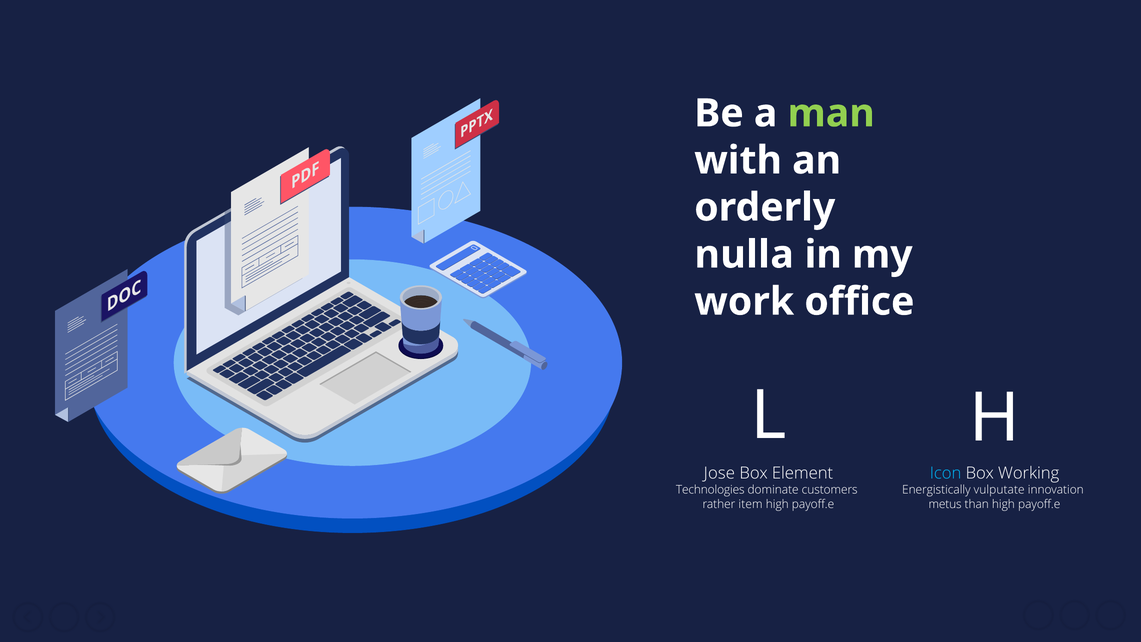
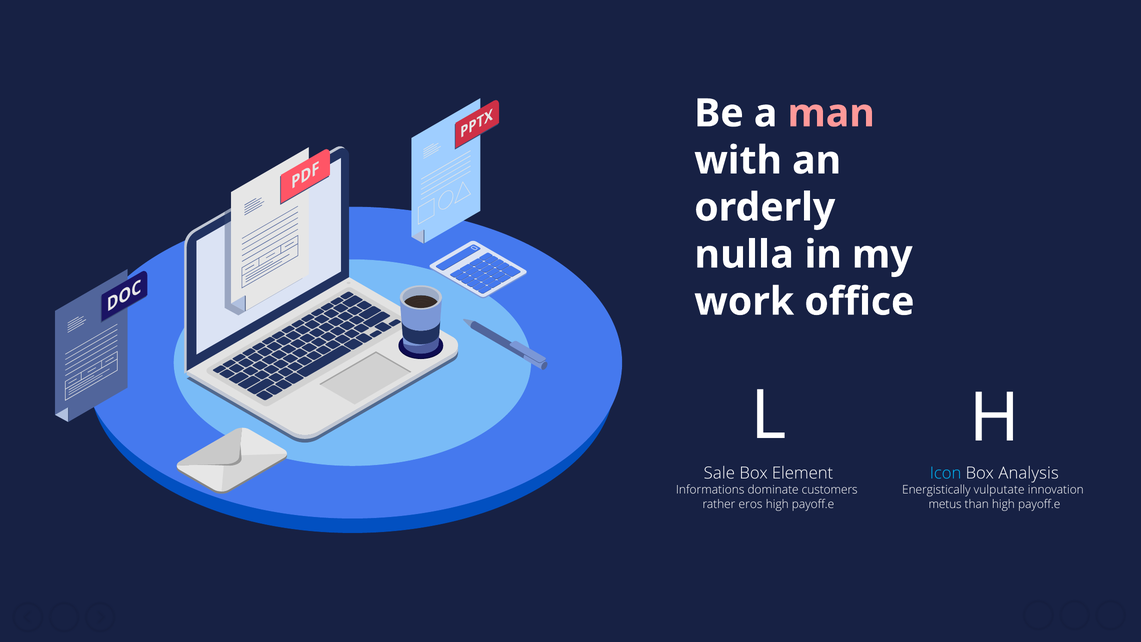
man colour: light green -> pink
Jose: Jose -> Sale
Working: Working -> Analysis
Technologies: Technologies -> Informations
item: item -> eros
